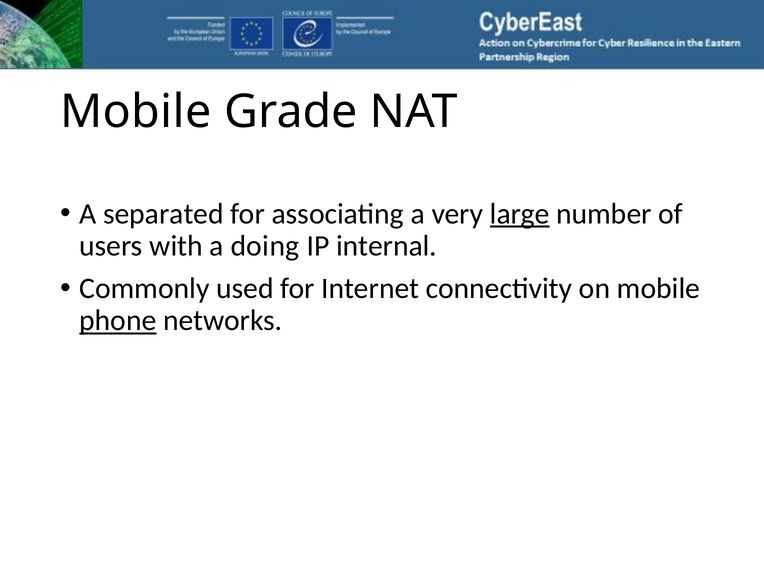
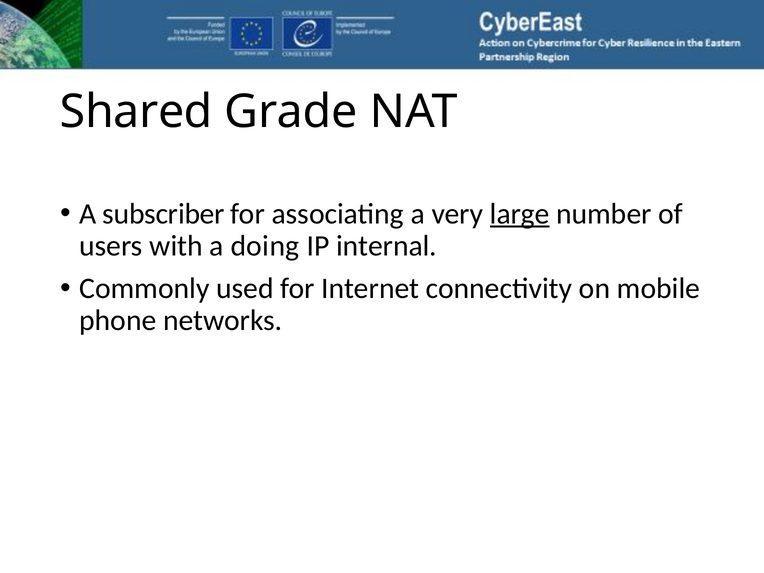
Mobile at (136, 112): Mobile -> Shared
separated: separated -> subscriber
phone underline: present -> none
